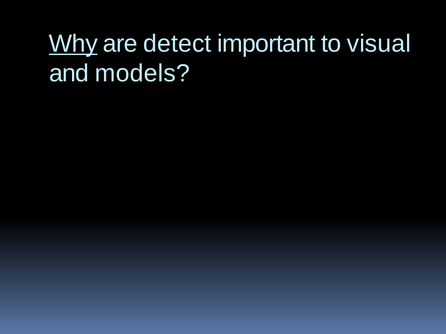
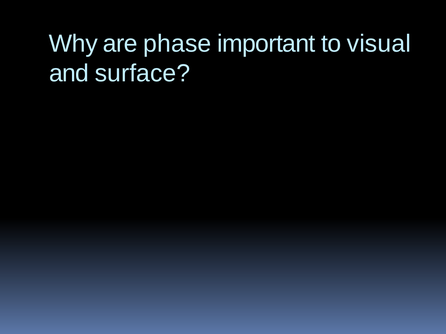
Why underline: present -> none
detect: detect -> phase
models: models -> surface
